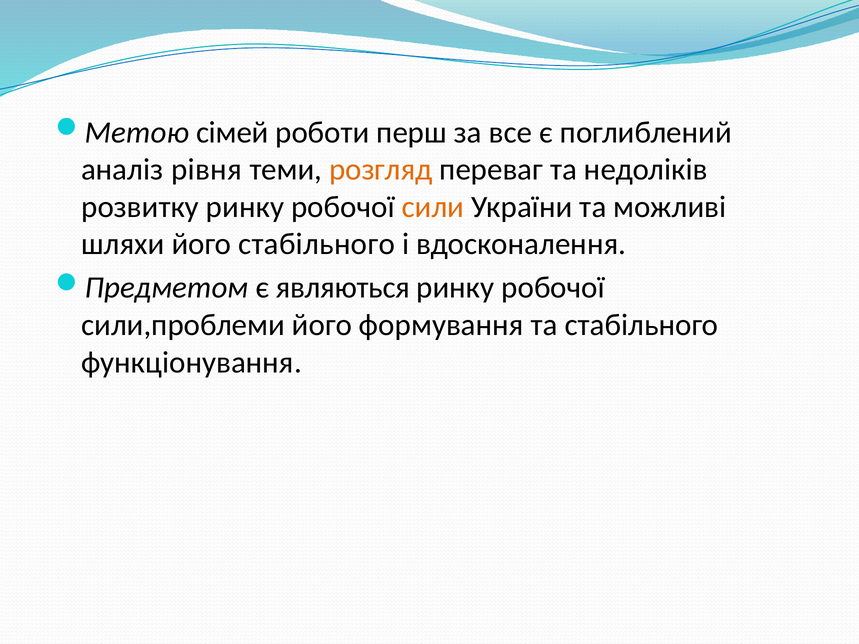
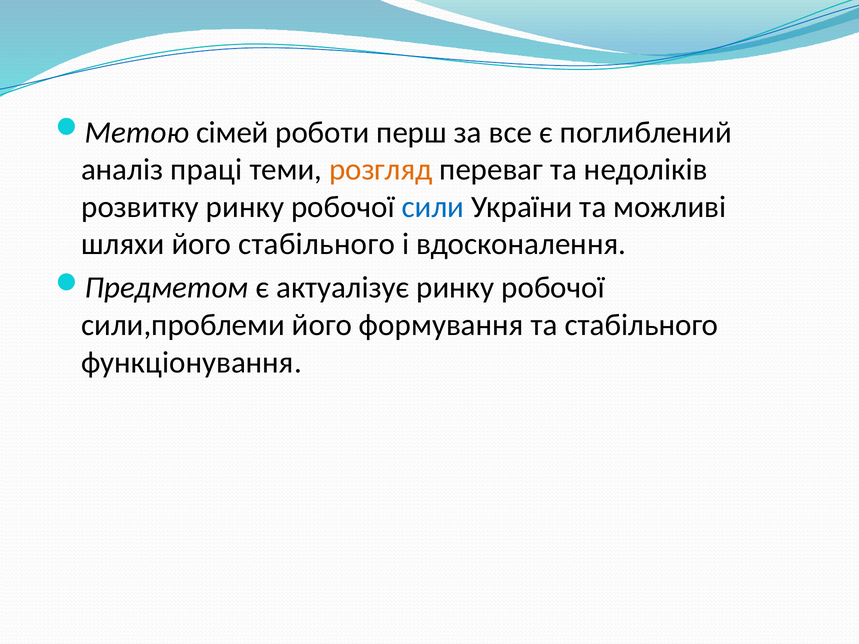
рівня: рівня -> праці
сили colour: orange -> blue
являються: являються -> актуалізує
